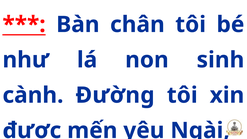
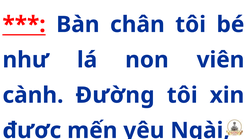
sinh: sinh -> viên
